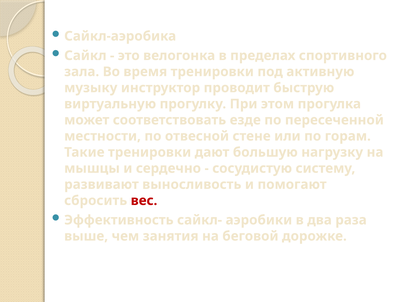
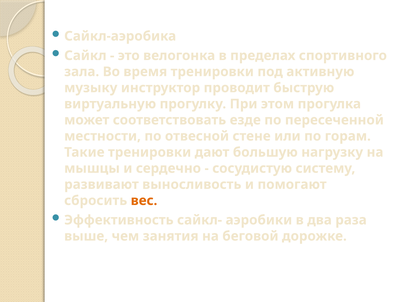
вес colour: red -> orange
